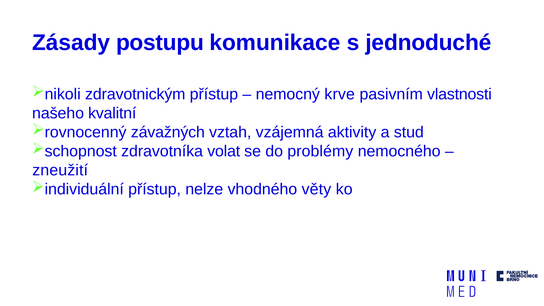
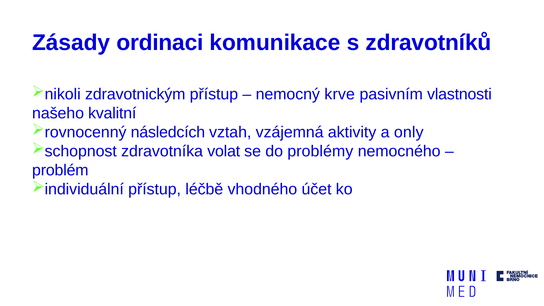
postupu: postupu -> ordinaci
jednoduché: jednoduché -> zdravotníků
závažných: závažných -> následcích
stud: stud -> only
zneužití: zneužití -> problém
nelze: nelze -> léčbě
věty: věty -> účet
